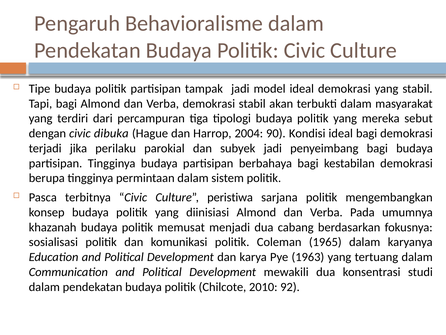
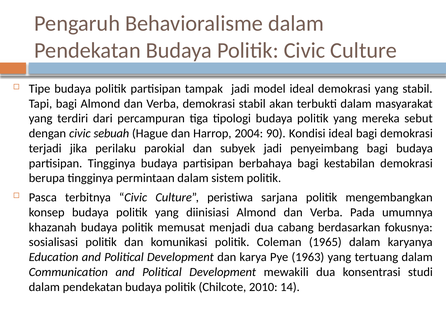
dibuka: dibuka -> sebuah
92: 92 -> 14
